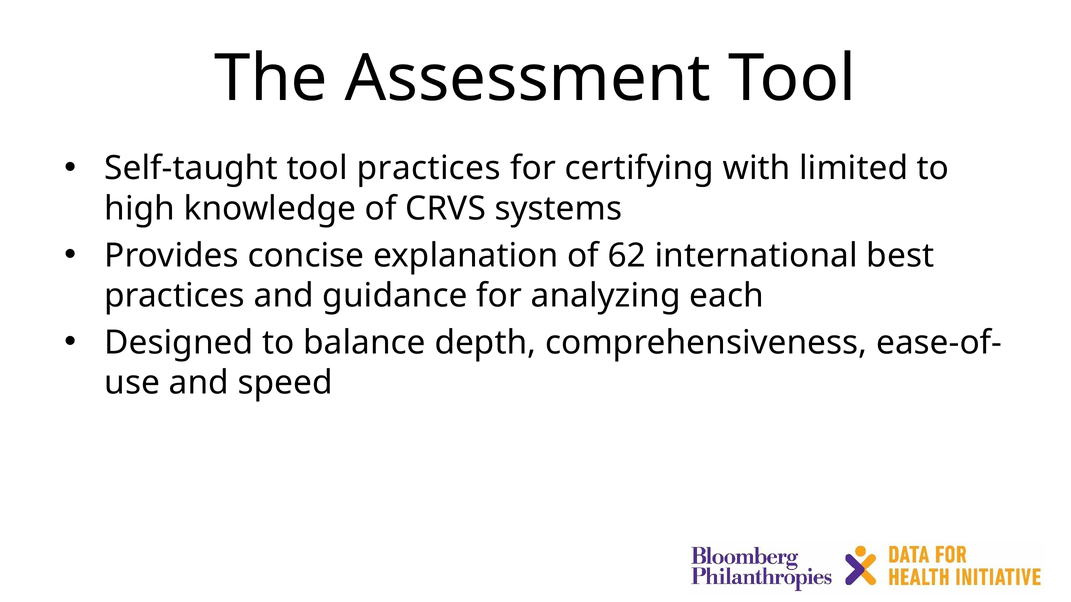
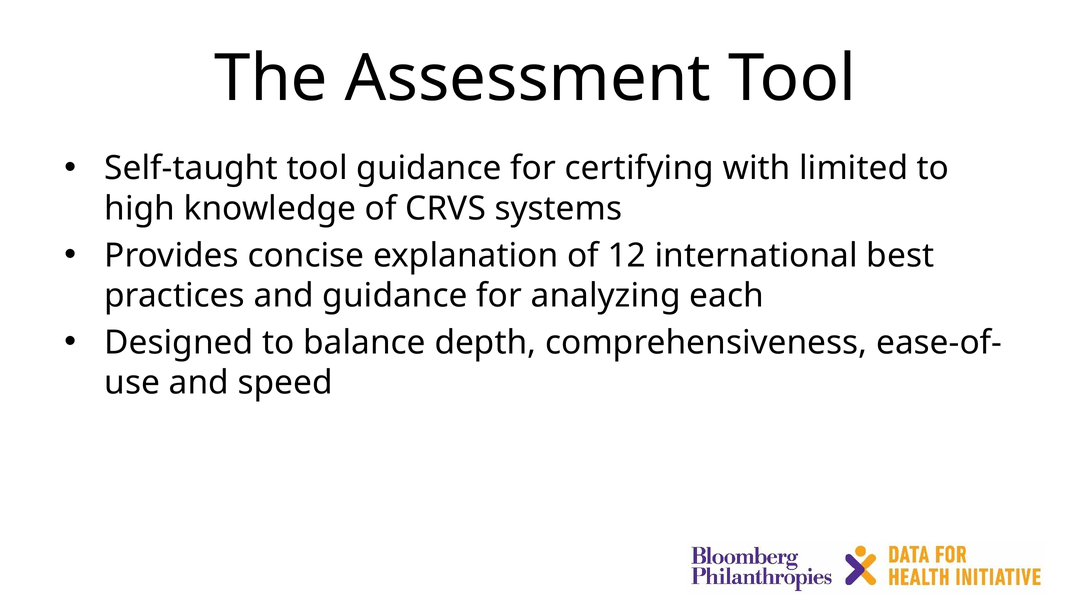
tool practices: practices -> guidance
62: 62 -> 12
